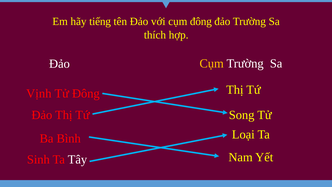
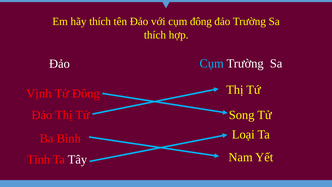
hãy tiếng: tiếng -> thích
Cụm at (212, 63) colour: yellow -> light blue
Sinh: Sinh -> Tỉnh
